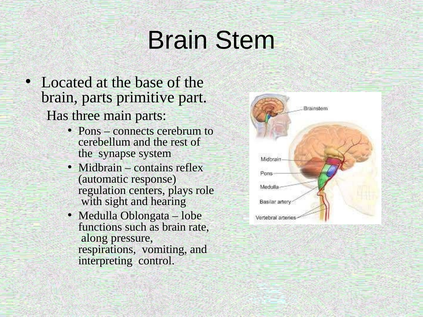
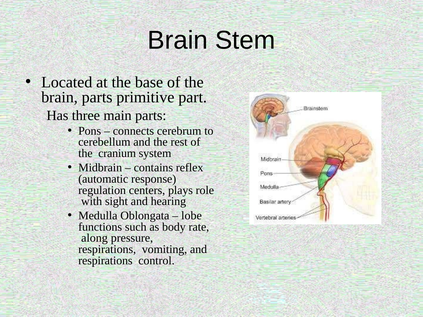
synapse: synapse -> cranium
as brain: brain -> body
interpreting at (105, 261): interpreting -> respirations
